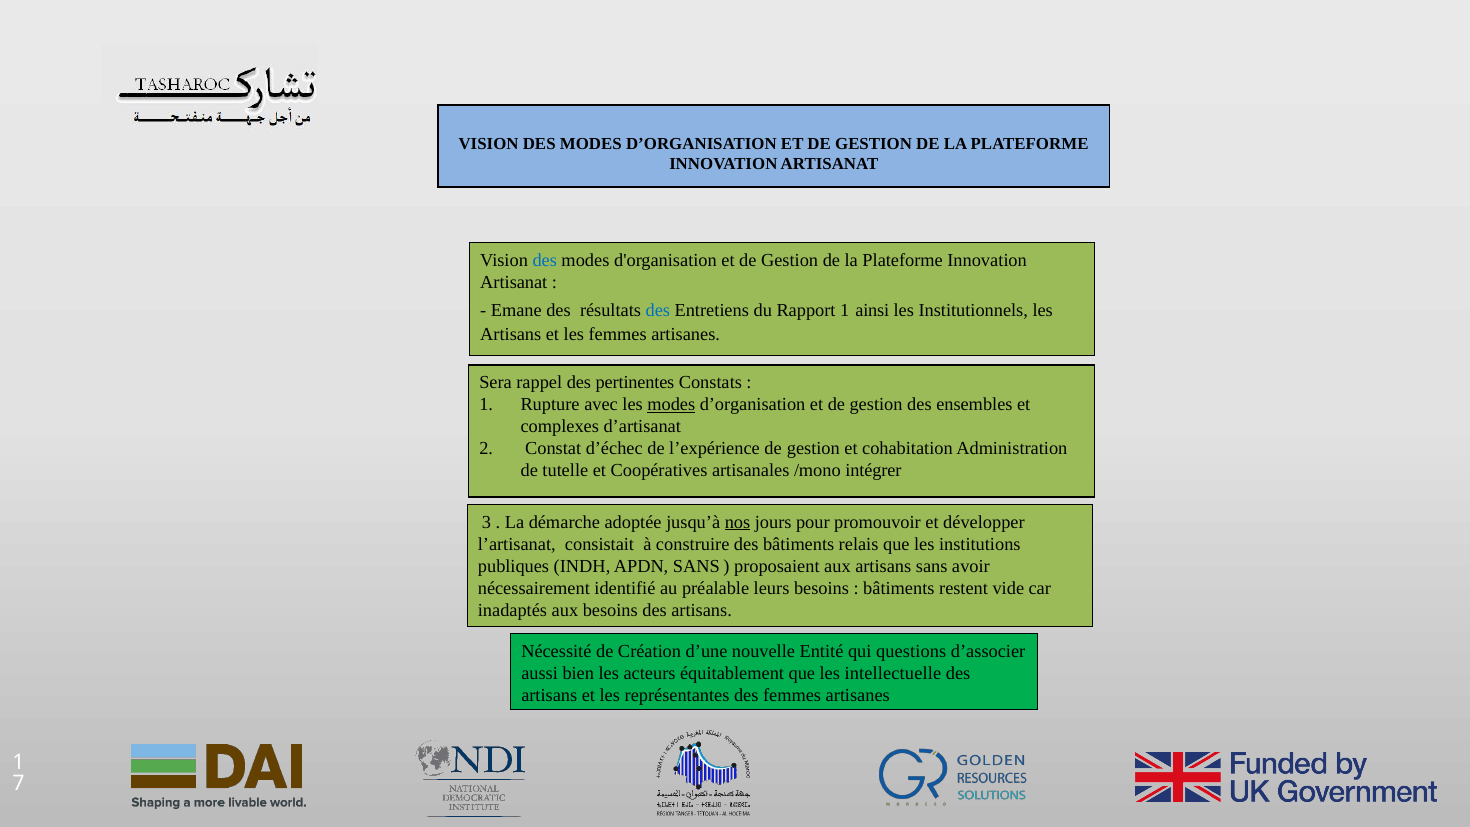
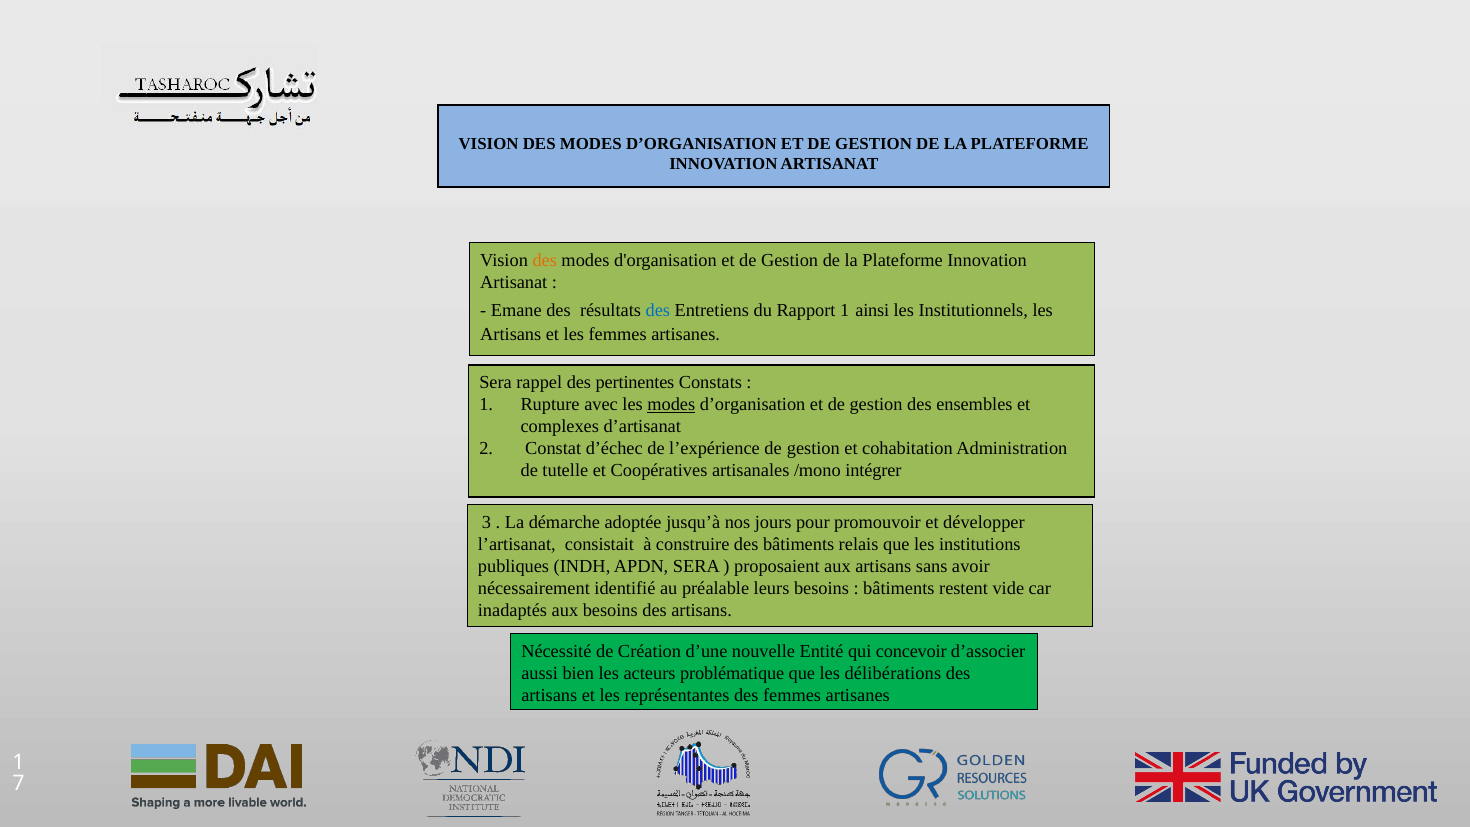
des at (545, 260) colour: blue -> orange
nos underline: present -> none
APDN SANS: SANS -> SERA
questions: questions -> concevoir
équitablement: équitablement -> problématique
intellectuelle: intellectuelle -> délibérations
